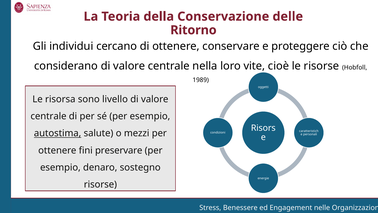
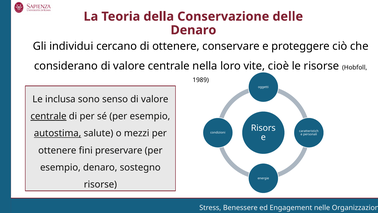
Ritorno at (193, 30): Ritorno -> Denaro
risorsa: risorsa -> inclusa
livello: livello -> senso
centrale at (49, 116) underline: none -> present
